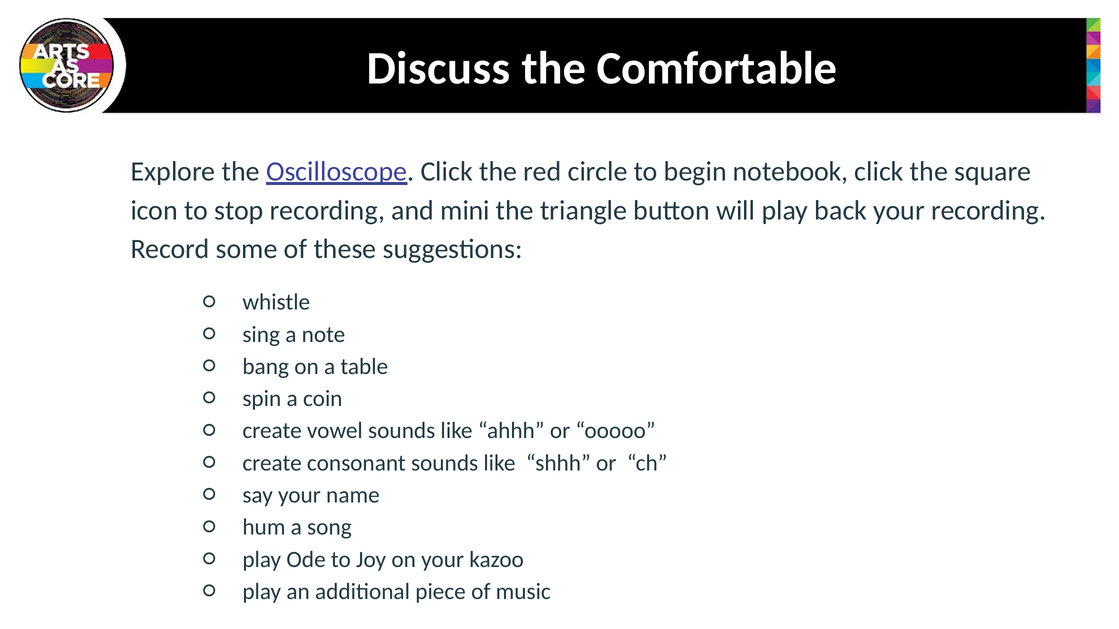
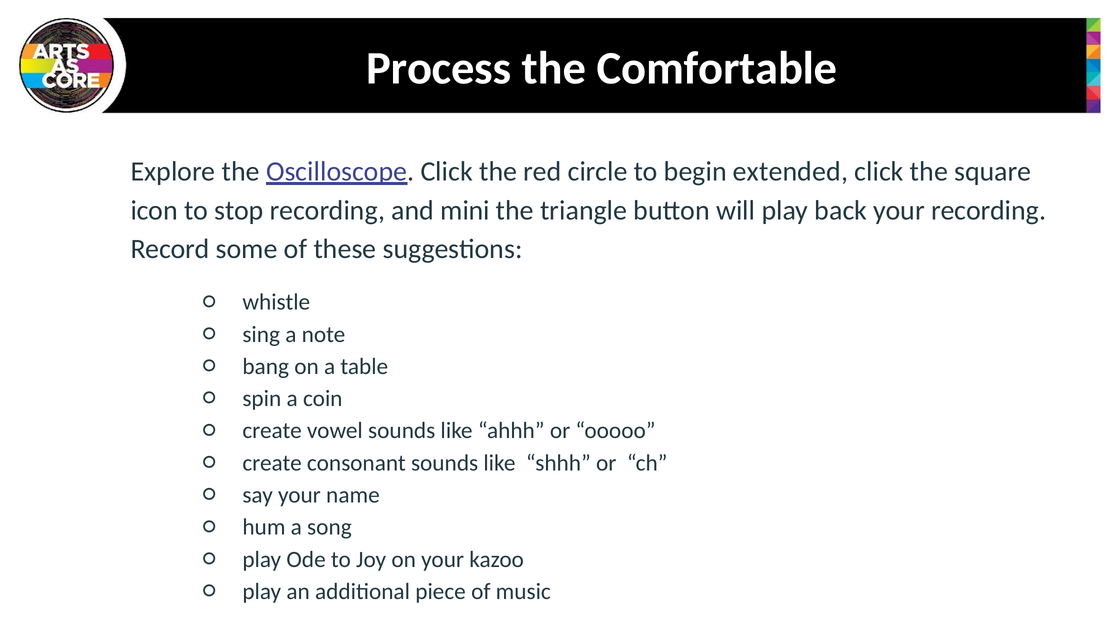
Discuss: Discuss -> Process
notebook: notebook -> extended
